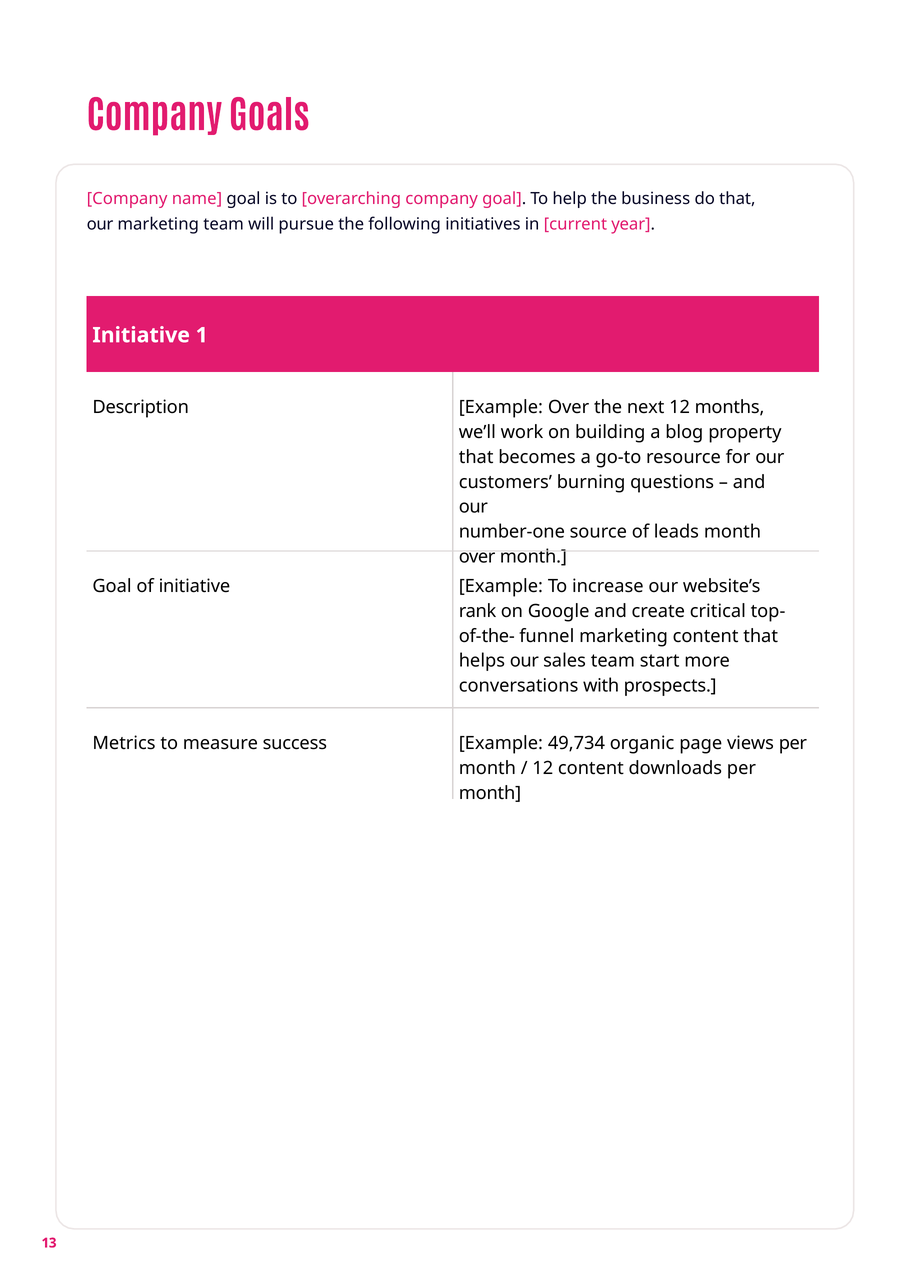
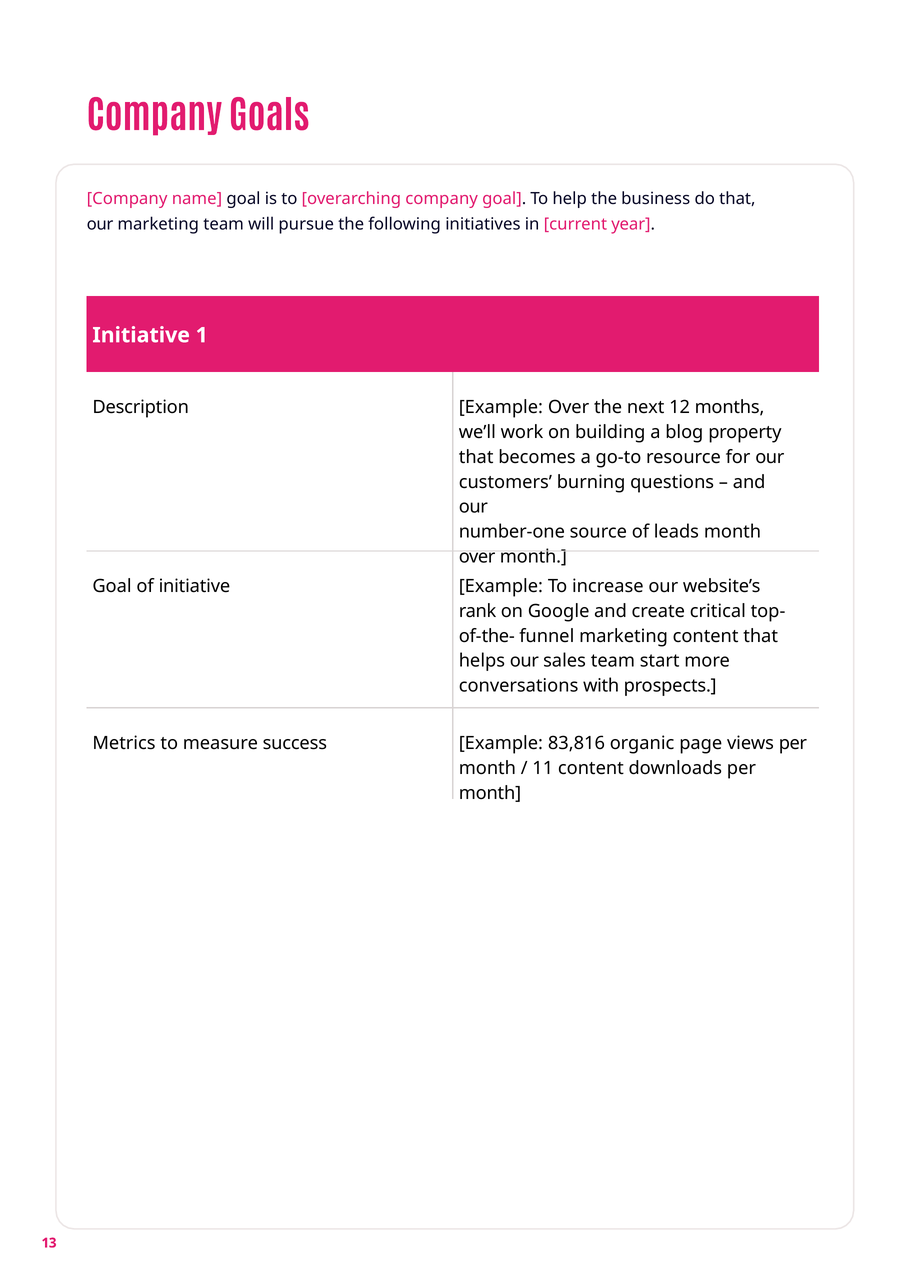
49,734: 49,734 -> 83,816
12 at (543, 768): 12 -> 11
